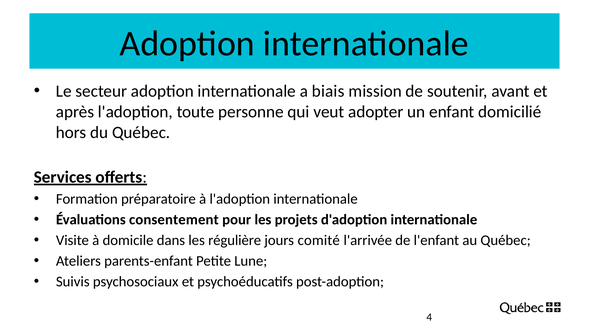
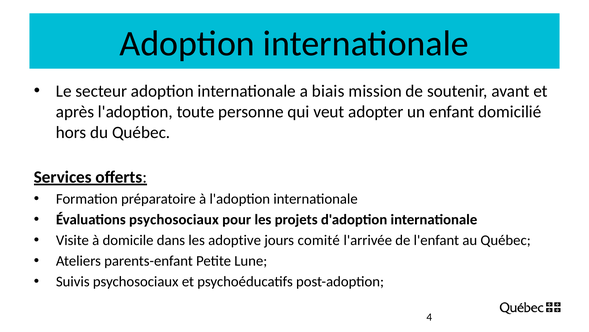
Évaluations consentement: consentement -> psychosociaux
régulière: régulière -> adoptive
